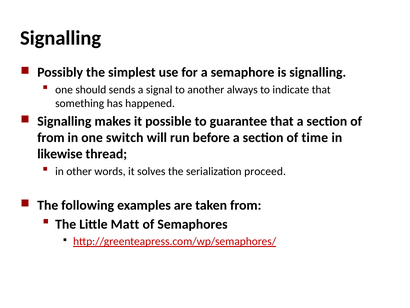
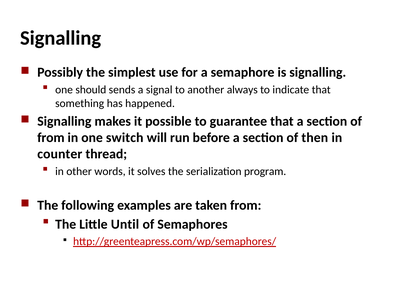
time: time -> then
likewise: likewise -> counter
proceed: proceed -> program
Matt: Matt -> Until
